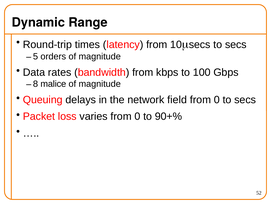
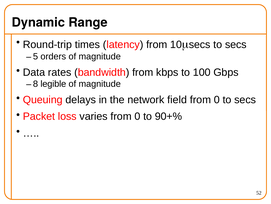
malice: malice -> legible
